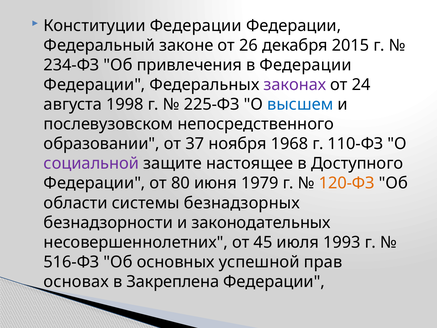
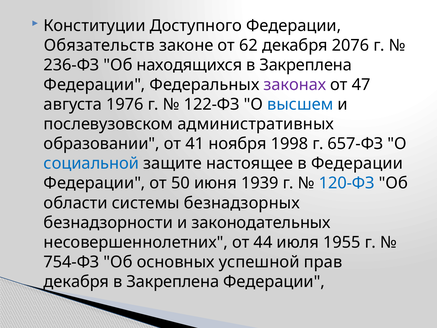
Конституции Федерации: Федерации -> Доступного
Федеральный: Федеральный -> Обязательств
26: 26 -> 62
2015: 2015 -> 2076
234-ФЗ: 234-ФЗ -> 236-ФЗ
привлечения: привлечения -> находящихся
Федерации at (306, 65): Федерации -> Закреплена
24: 24 -> 47
1998: 1998 -> 1976
225-ФЗ: 225-ФЗ -> 122-ФЗ
непосредственного: непосредственного -> административных
37: 37 -> 41
1968: 1968 -> 1998
110-ФЗ: 110-ФЗ -> 657-ФЗ
социальной colour: purple -> blue
в Доступного: Доступного -> Федерации
80: 80 -> 50
1979: 1979 -> 1939
120-ФЗ colour: orange -> blue
45: 45 -> 44
1993: 1993 -> 1955
516-ФЗ: 516-ФЗ -> 754-ФЗ
основах at (76, 281): основах -> декабря
